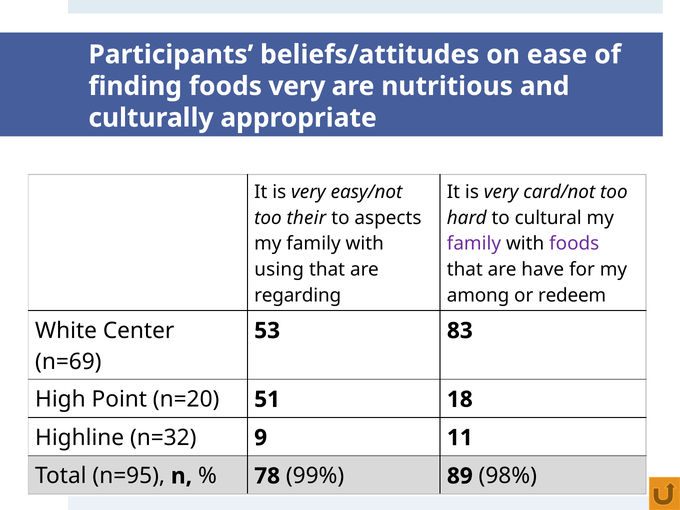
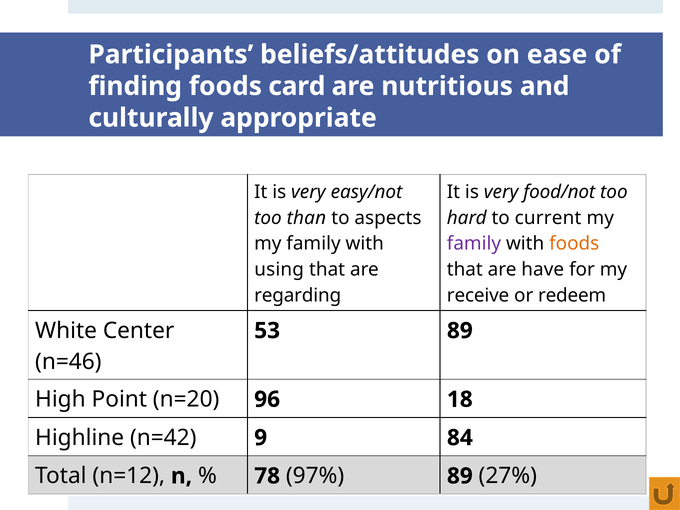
foods very: very -> card
card/not: card/not -> food/not
their: their -> than
cultural: cultural -> current
foods at (574, 244) colour: purple -> orange
among: among -> receive
53 83: 83 -> 89
n=69: n=69 -> n=46
51: 51 -> 96
n=32: n=32 -> n=42
11: 11 -> 84
n=95: n=95 -> n=12
99%: 99% -> 97%
98%: 98% -> 27%
